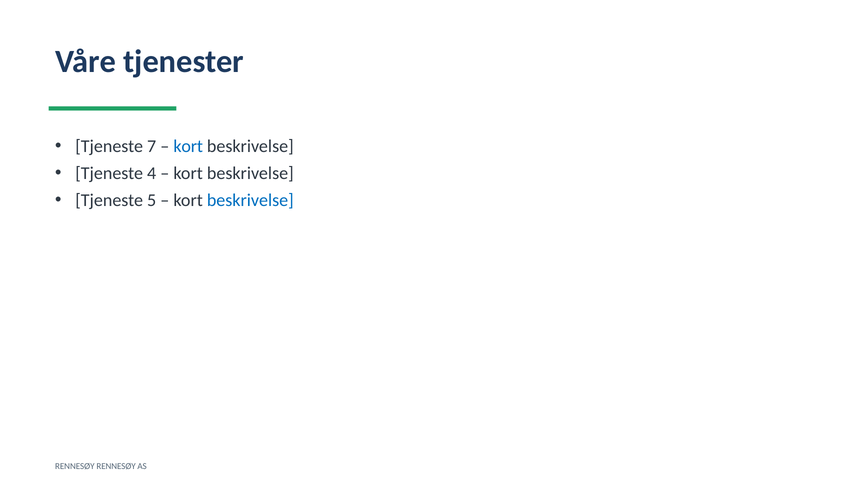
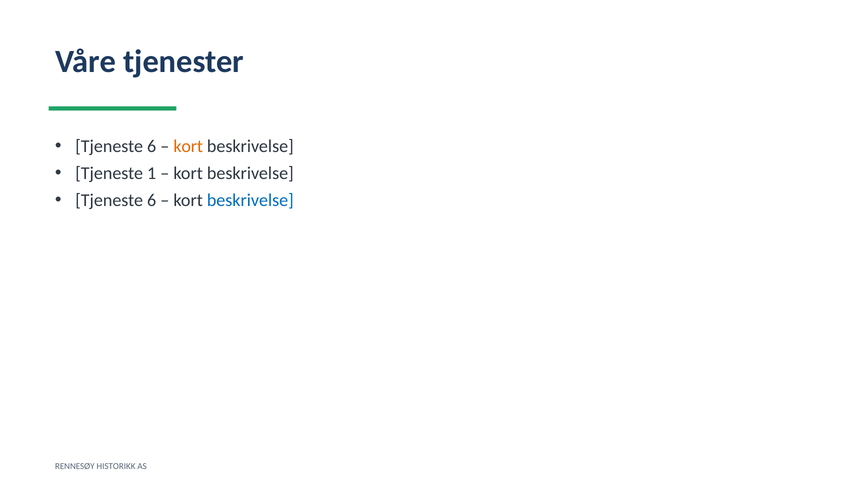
7 at (152, 147): 7 -> 6
kort at (188, 147) colour: blue -> orange
4: 4 -> 1
5 at (152, 201): 5 -> 6
RENNESØY RENNESØY: RENNESØY -> HISTORIKK
